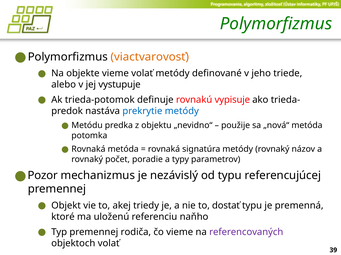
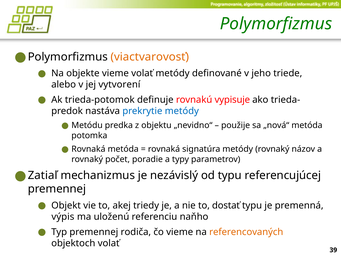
vystupuje: vystupuje -> vytvorení
Pozor: Pozor -> Zatiaľ
ktoré: ktoré -> výpis
referencovaných colour: purple -> orange
